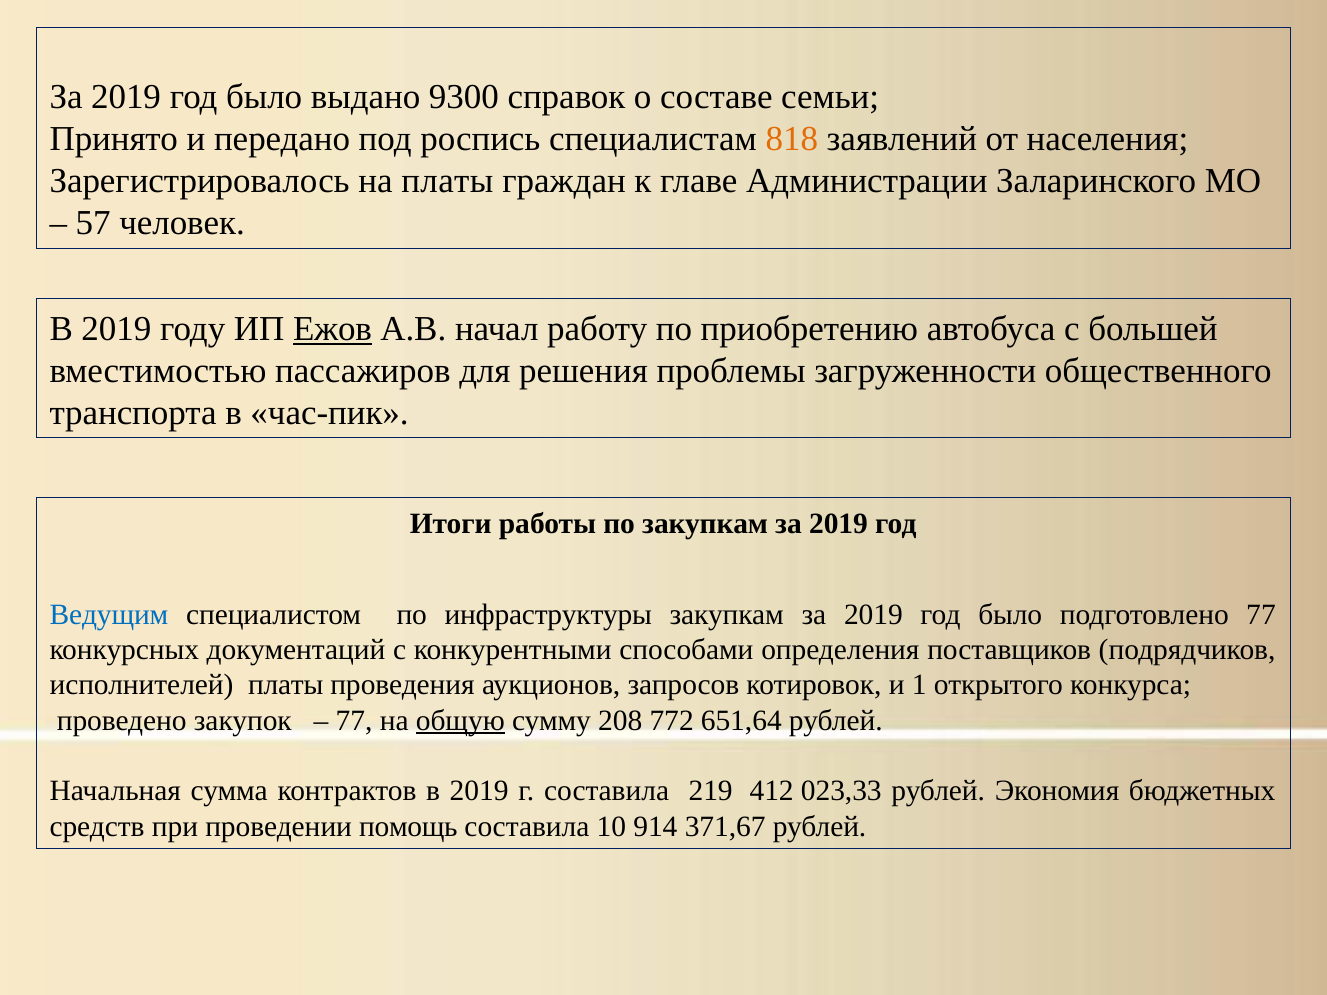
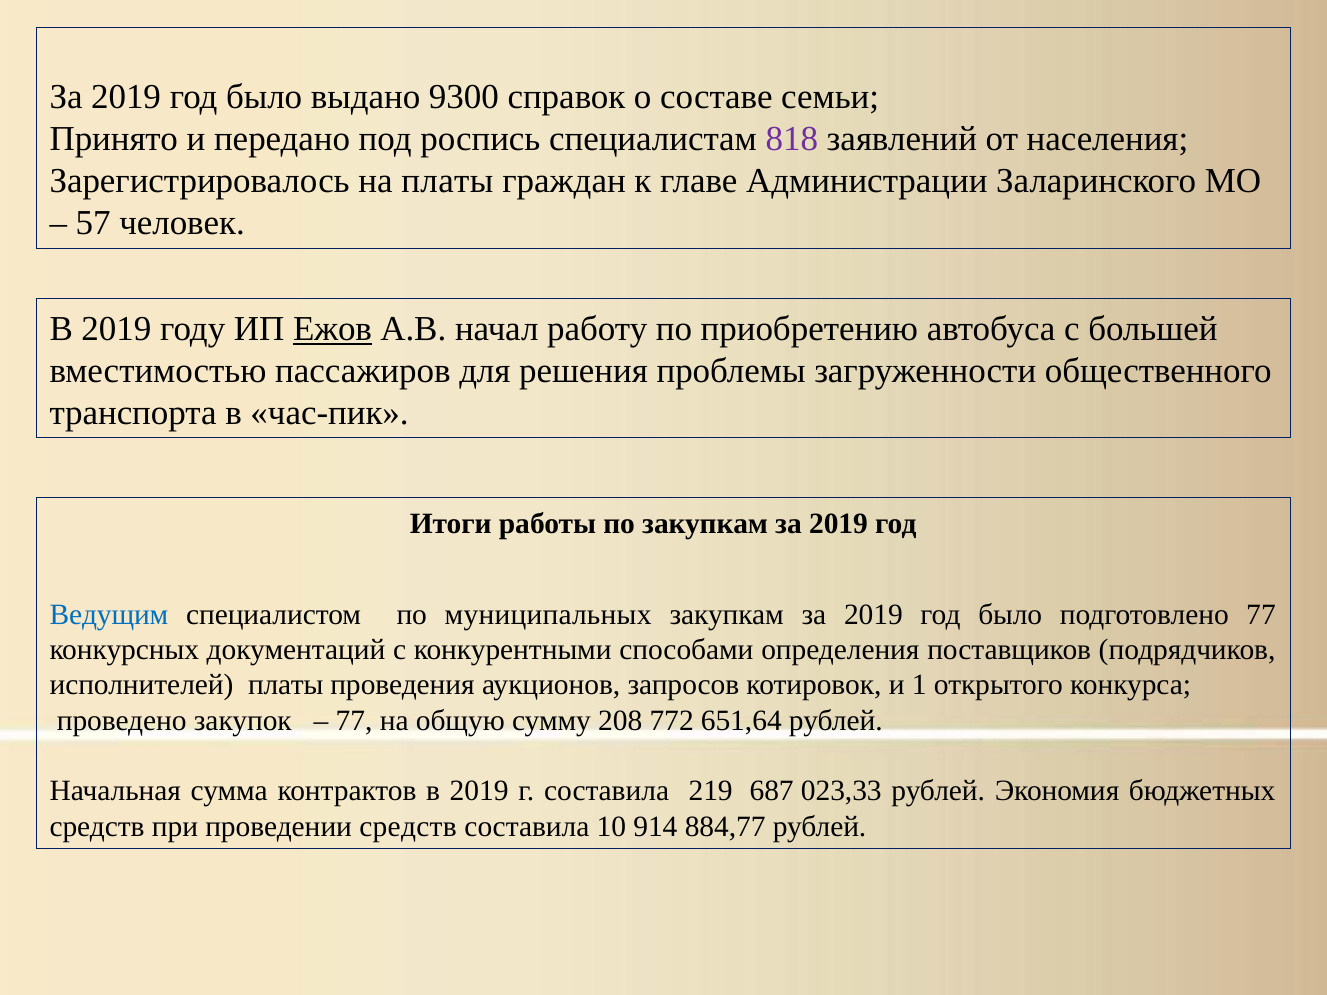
818 colour: orange -> purple
инфраструктуры: инфраструктуры -> муниципальных
общую underline: present -> none
412: 412 -> 687
проведении помощь: помощь -> средств
371,67: 371,67 -> 884,77
